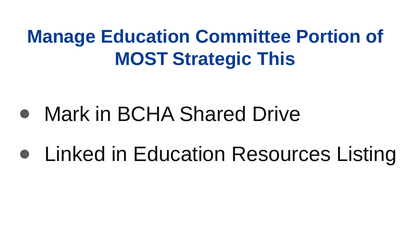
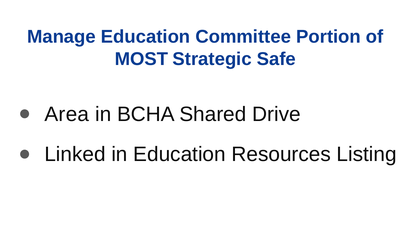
This: This -> Safe
Mark: Mark -> Area
